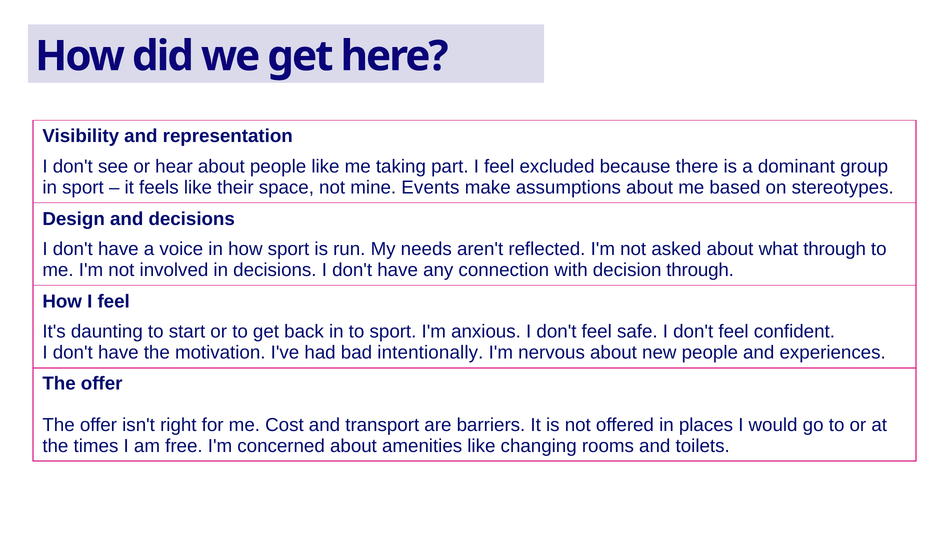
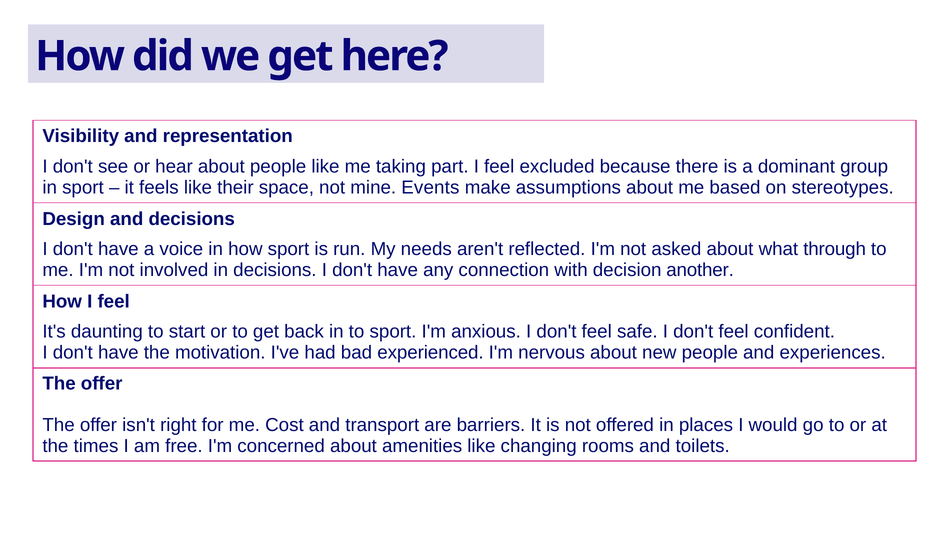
decision through: through -> another
intentionally: intentionally -> experienced
